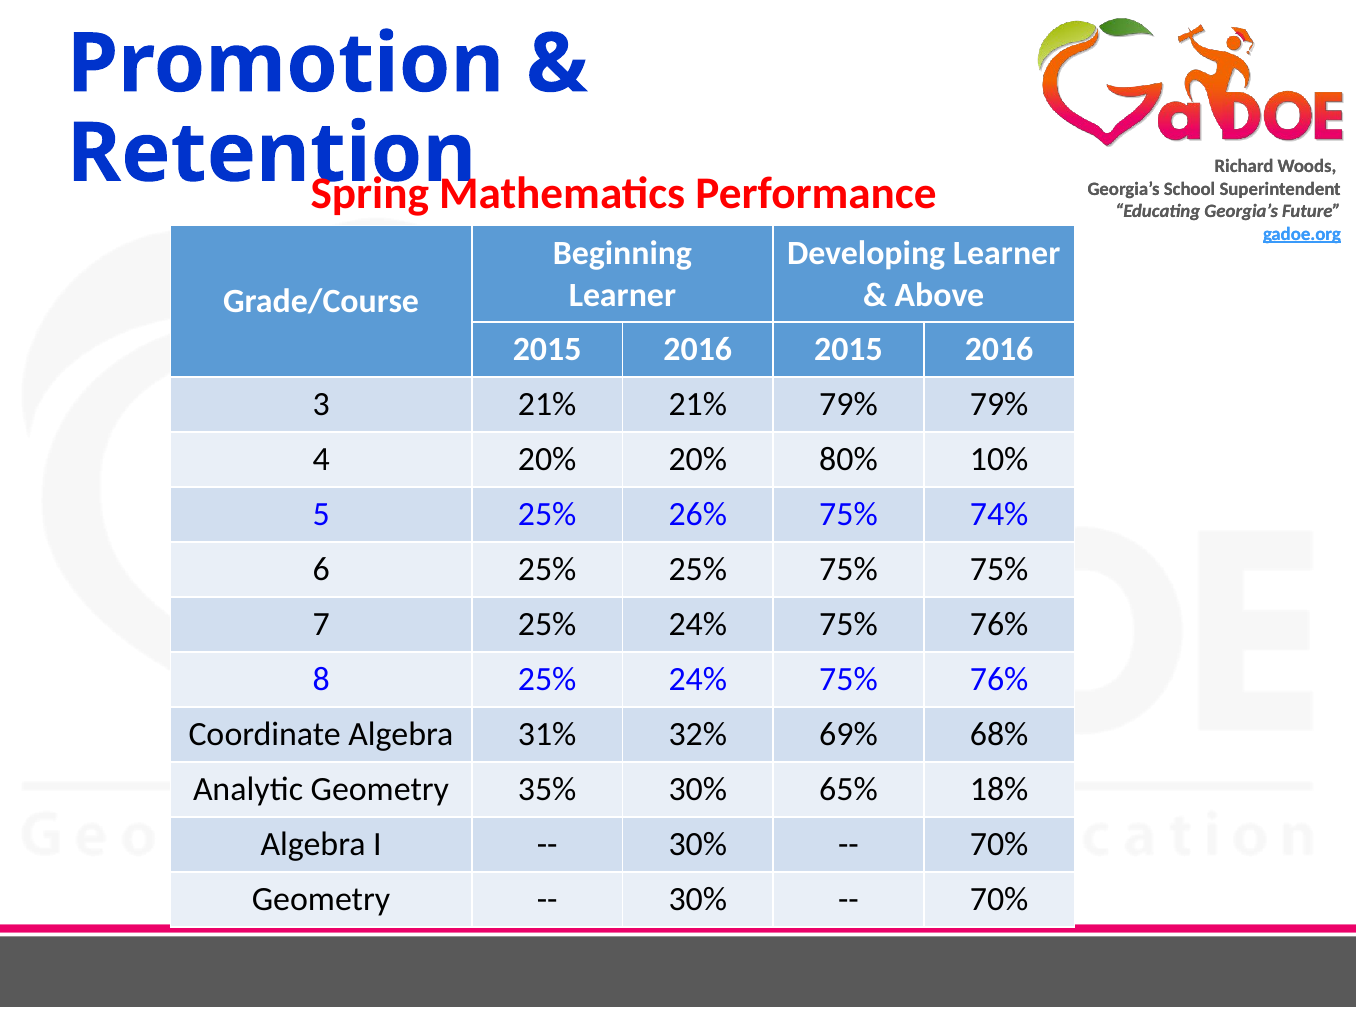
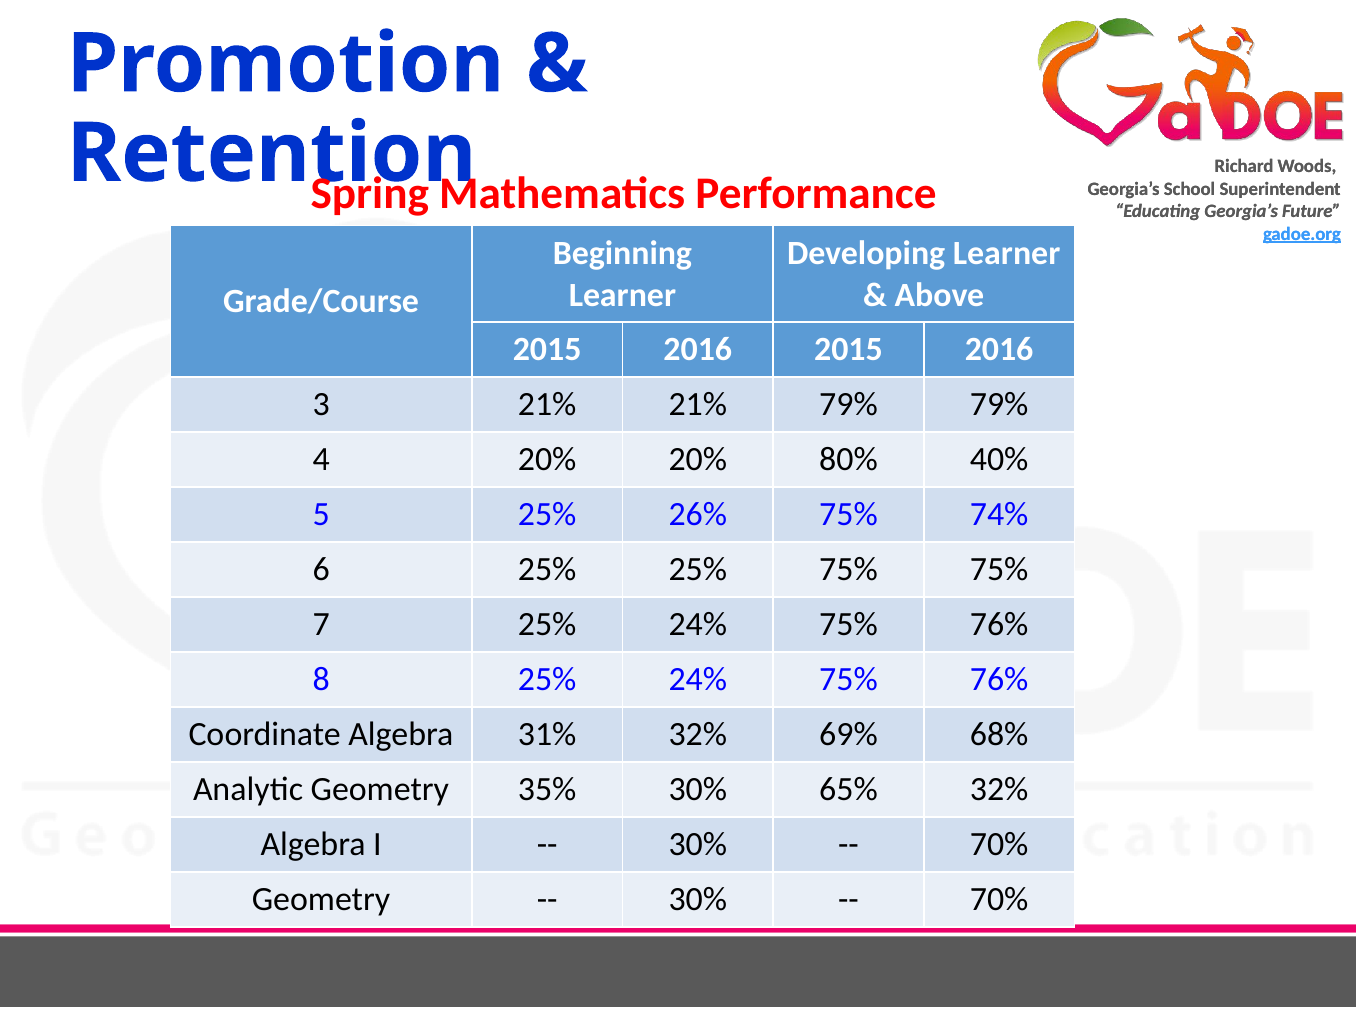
10%: 10% -> 40%
65% 18%: 18% -> 32%
